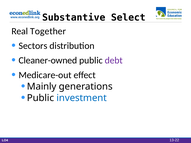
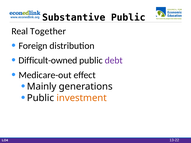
Substantive Select: Select -> Public
Sectors: Sectors -> Foreign
Cleaner-owned: Cleaner-owned -> Difficult-owned
investment colour: blue -> orange
